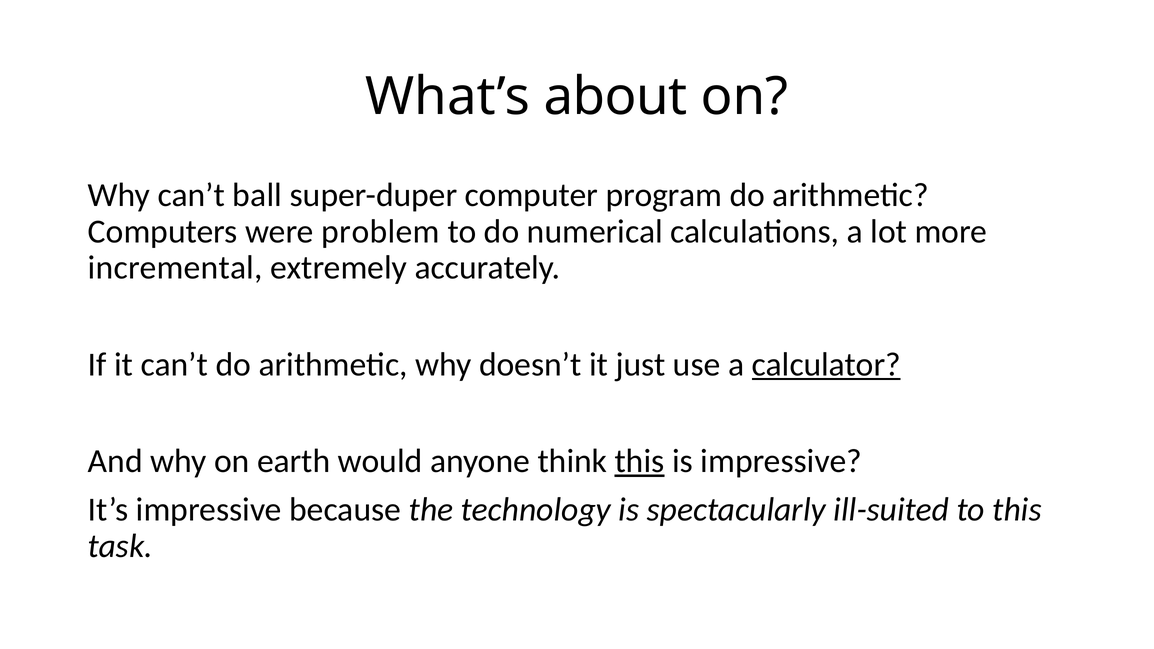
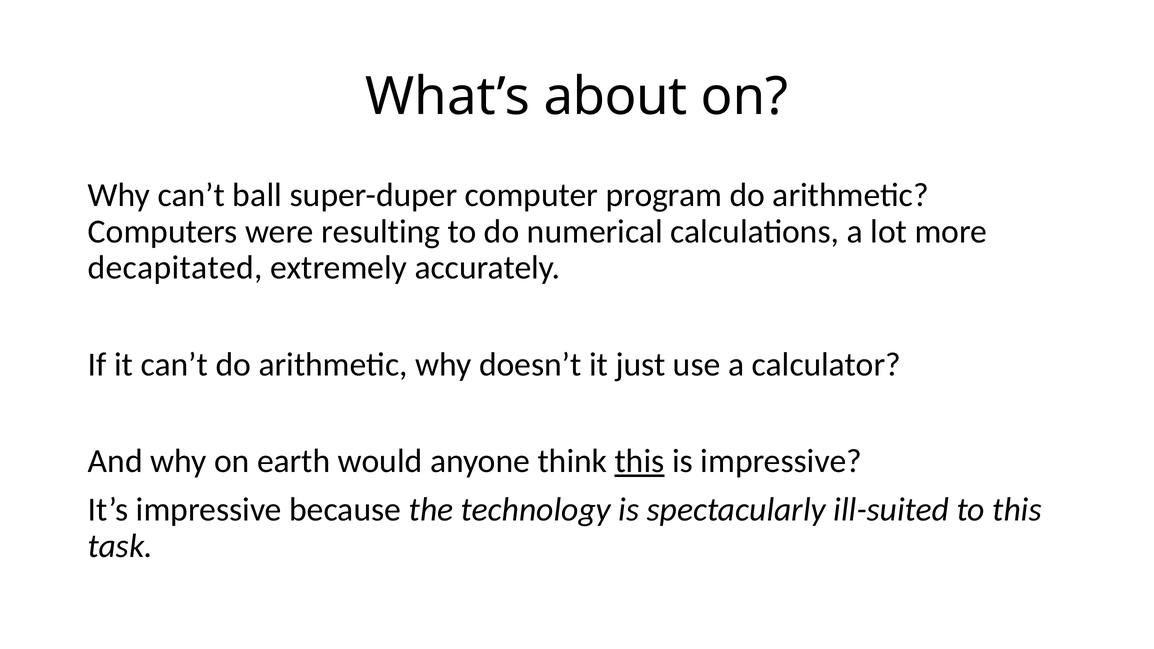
problem: problem -> resulting
incremental: incremental -> decapitated
calculator underline: present -> none
